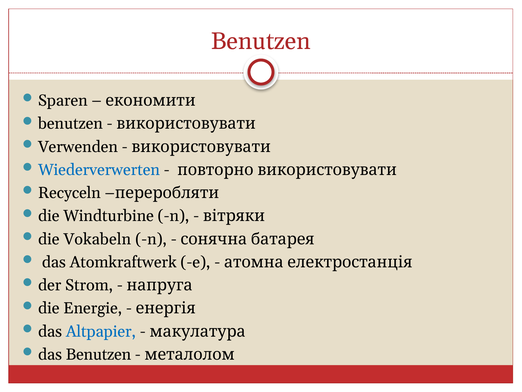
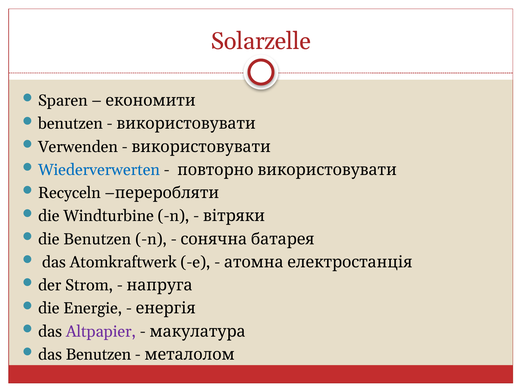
Benutzen at (261, 41): Benutzen -> Solarzelle
die Vokabeln: Vokabeln -> Benutzen
Altpapier colour: blue -> purple
